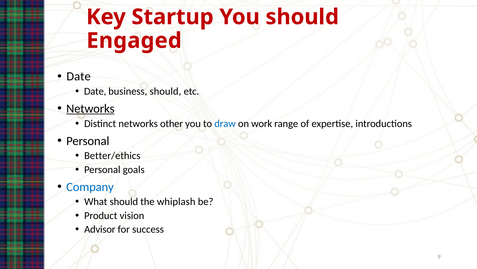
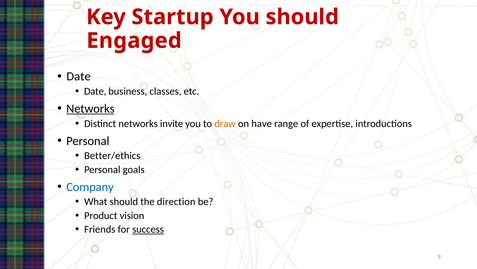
business should: should -> classes
other: other -> invite
draw colour: blue -> orange
work: work -> have
whiplash: whiplash -> direction
Advisor: Advisor -> Friends
success underline: none -> present
